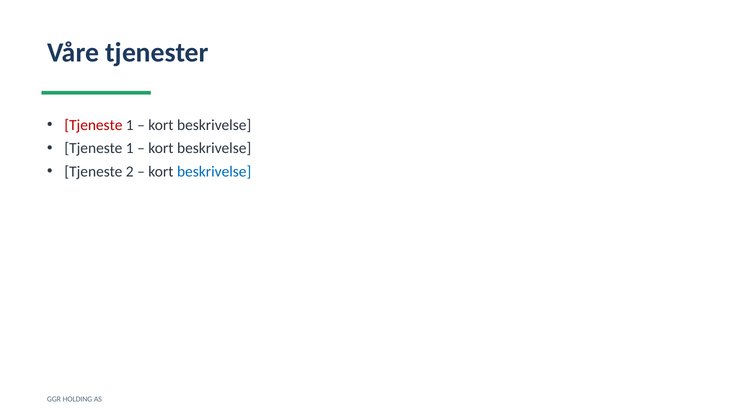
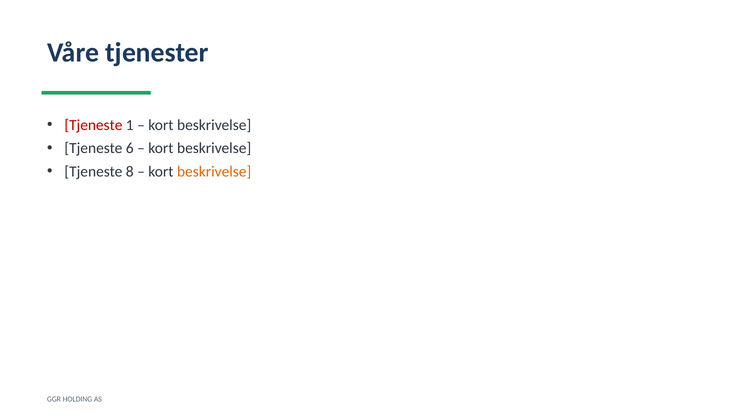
1 at (130, 148): 1 -> 6
2: 2 -> 8
beskrivelse at (214, 172) colour: blue -> orange
